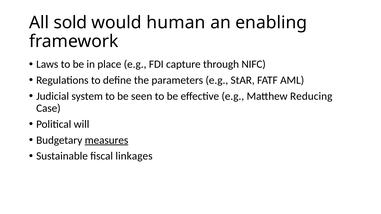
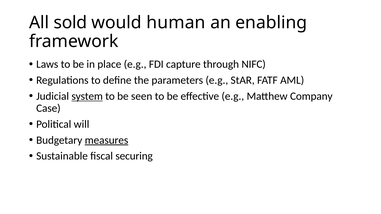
system underline: none -> present
Reducing: Reducing -> Company
linkages: linkages -> securing
